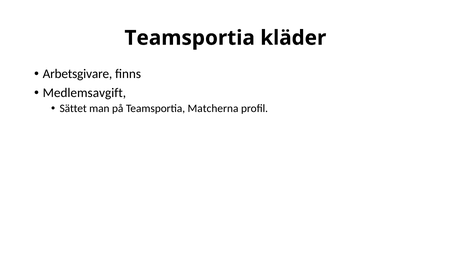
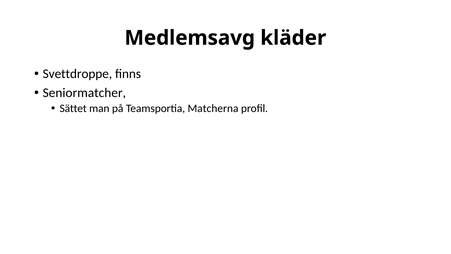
Teamsportia at (190, 38): Teamsportia -> Medlemsavg
Arbetsgivare: Arbetsgivare -> Svettdroppe
Medlemsavgift: Medlemsavgift -> Seniormatcher
